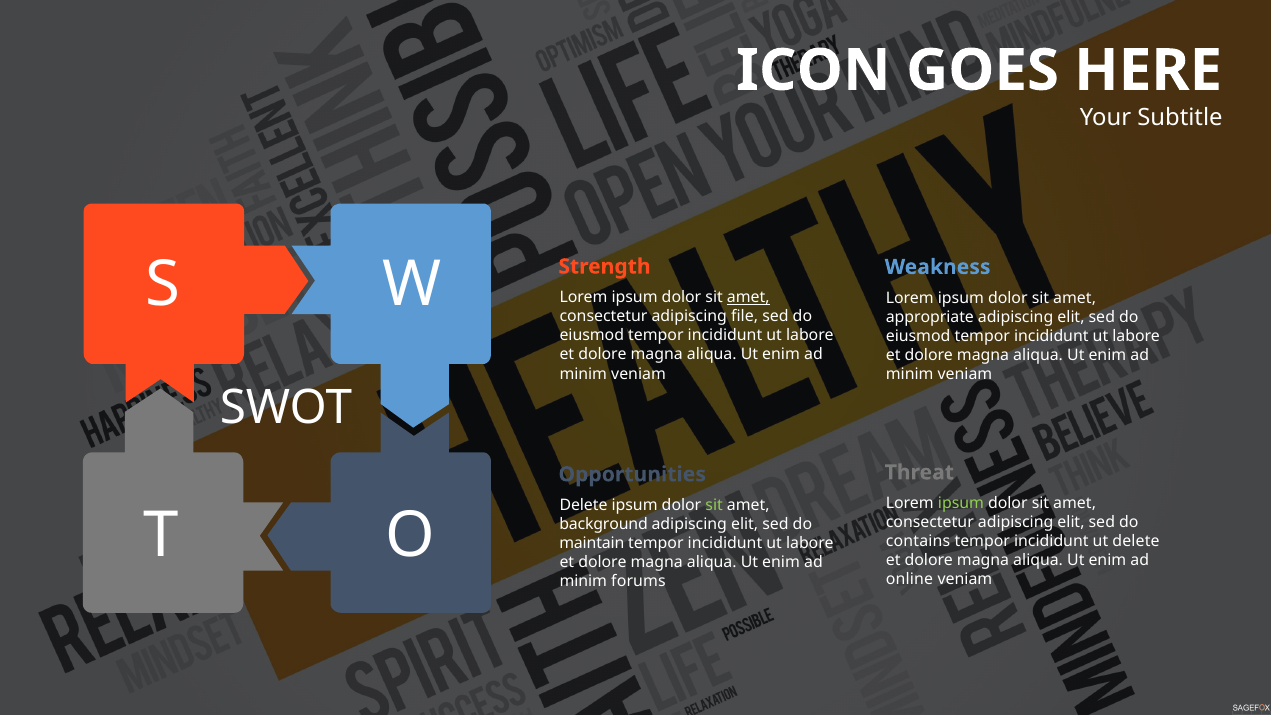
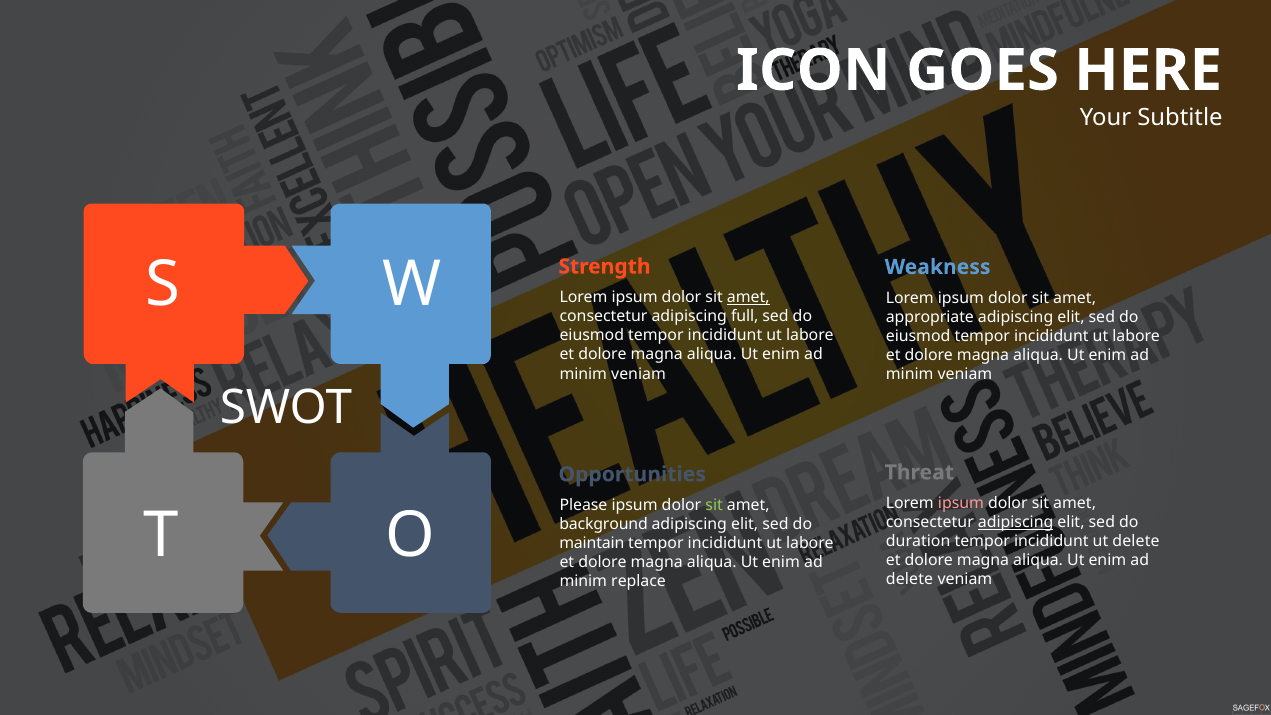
file: file -> full
ipsum at (961, 503) colour: light green -> pink
Delete at (583, 505): Delete -> Please
adipiscing at (1016, 522) underline: none -> present
contains: contains -> duration
online at (910, 580): online -> delete
forums: forums -> replace
